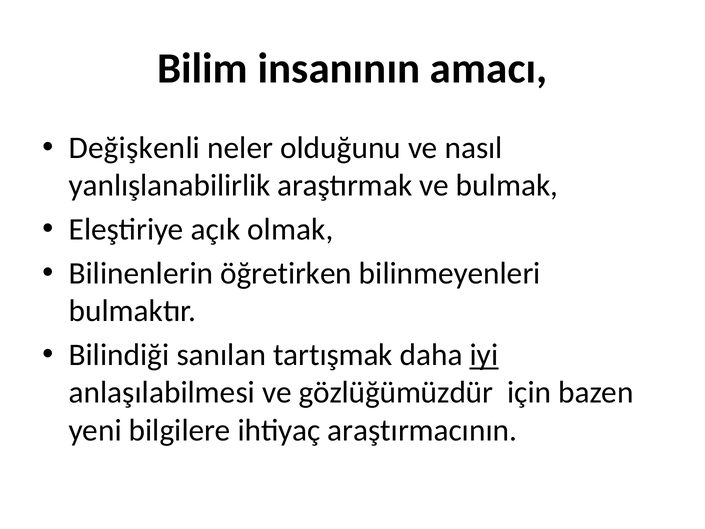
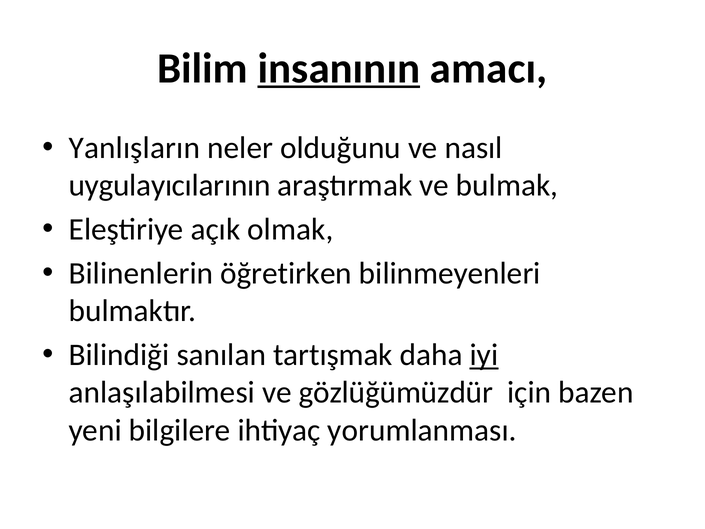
insanının underline: none -> present
Değişkenli: Değişkenli -> Yanlışların
yanlışlanabilirlik: yanlışlanabilirlik -> uygulayıcılarının
araştırmacının: araştırmacının -> yorumlanması
